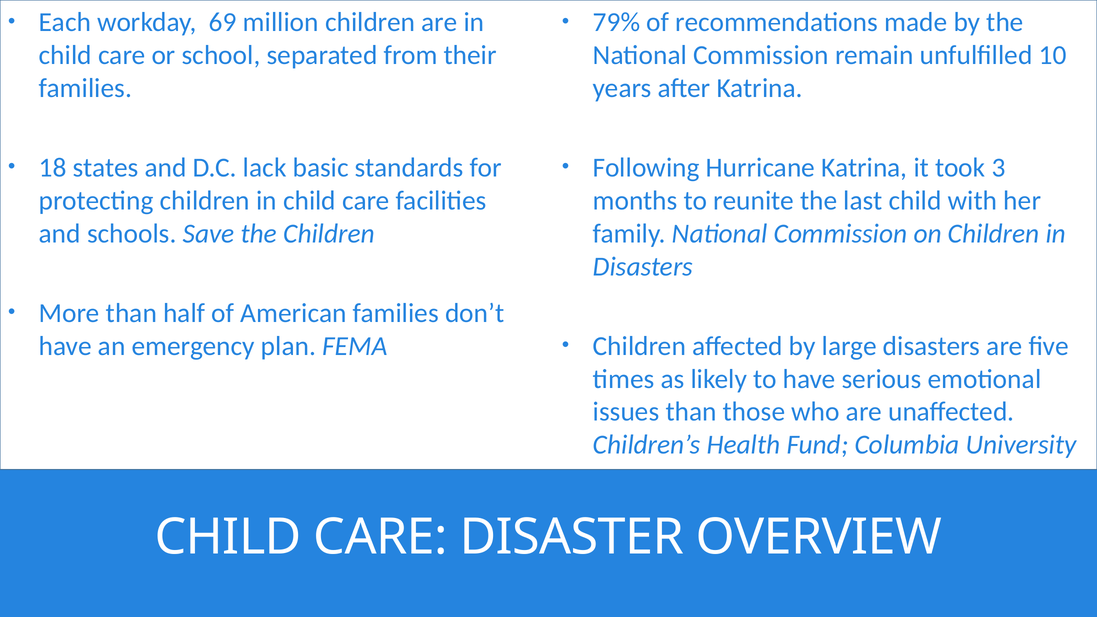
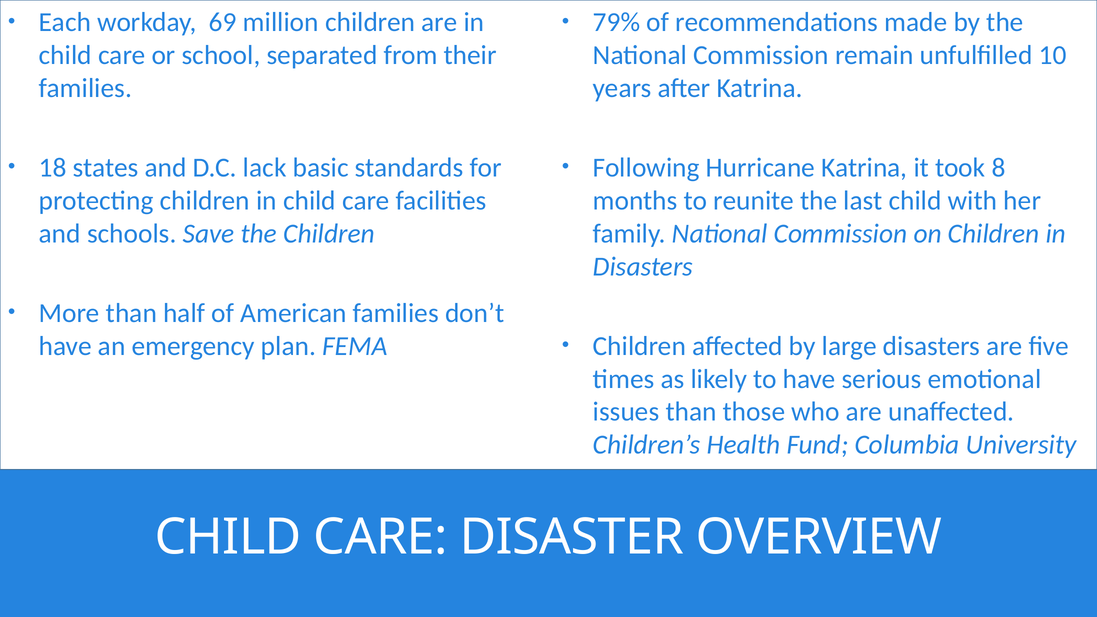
3: 3 -> 8
